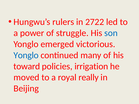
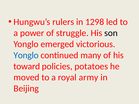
2722: 2722 -> 1298
son colour: blue -> black
irrigation: irrigation -> potatoes
really: really -> army
